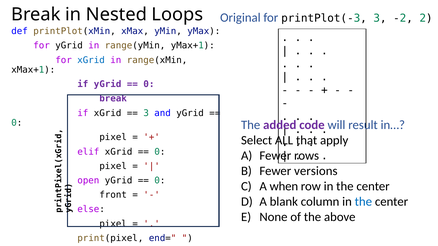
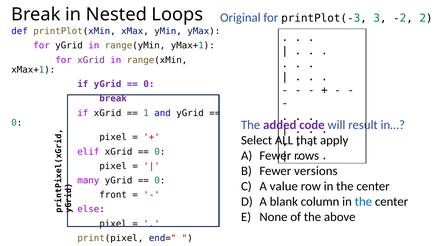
xGrid at (91, 60) colour: blue -> purple
3 at (146, 113): 3 -> 1
open: open -> many
when: when -> value
